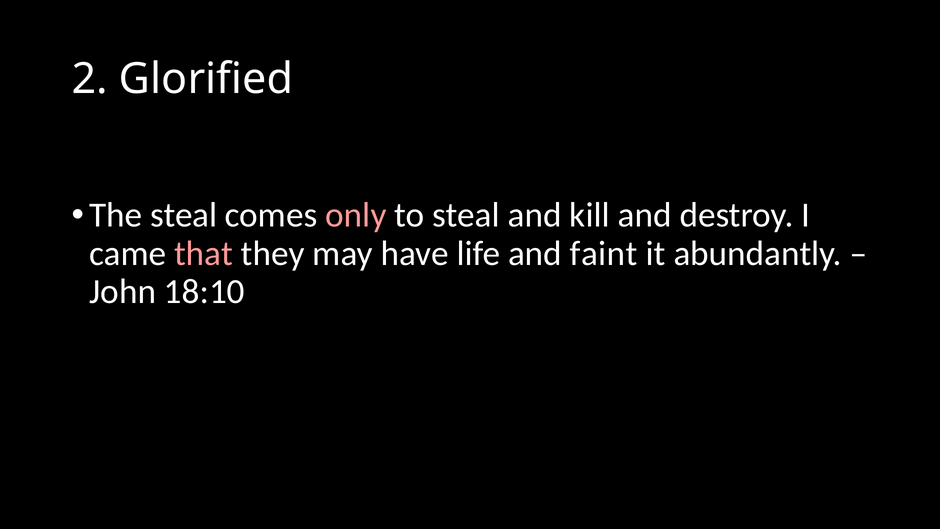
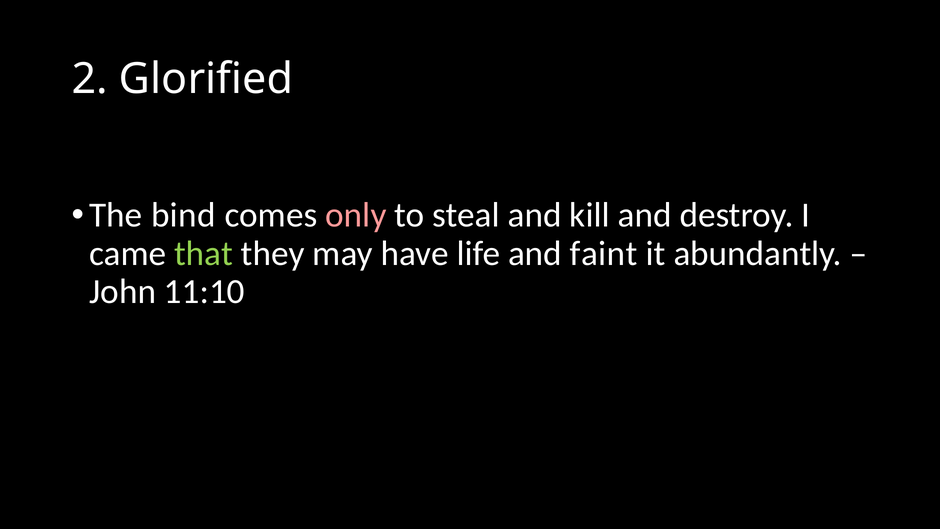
The steal: steal -> bind
that colour: pink -> light green
18:10: 18:10 -> 11:10
